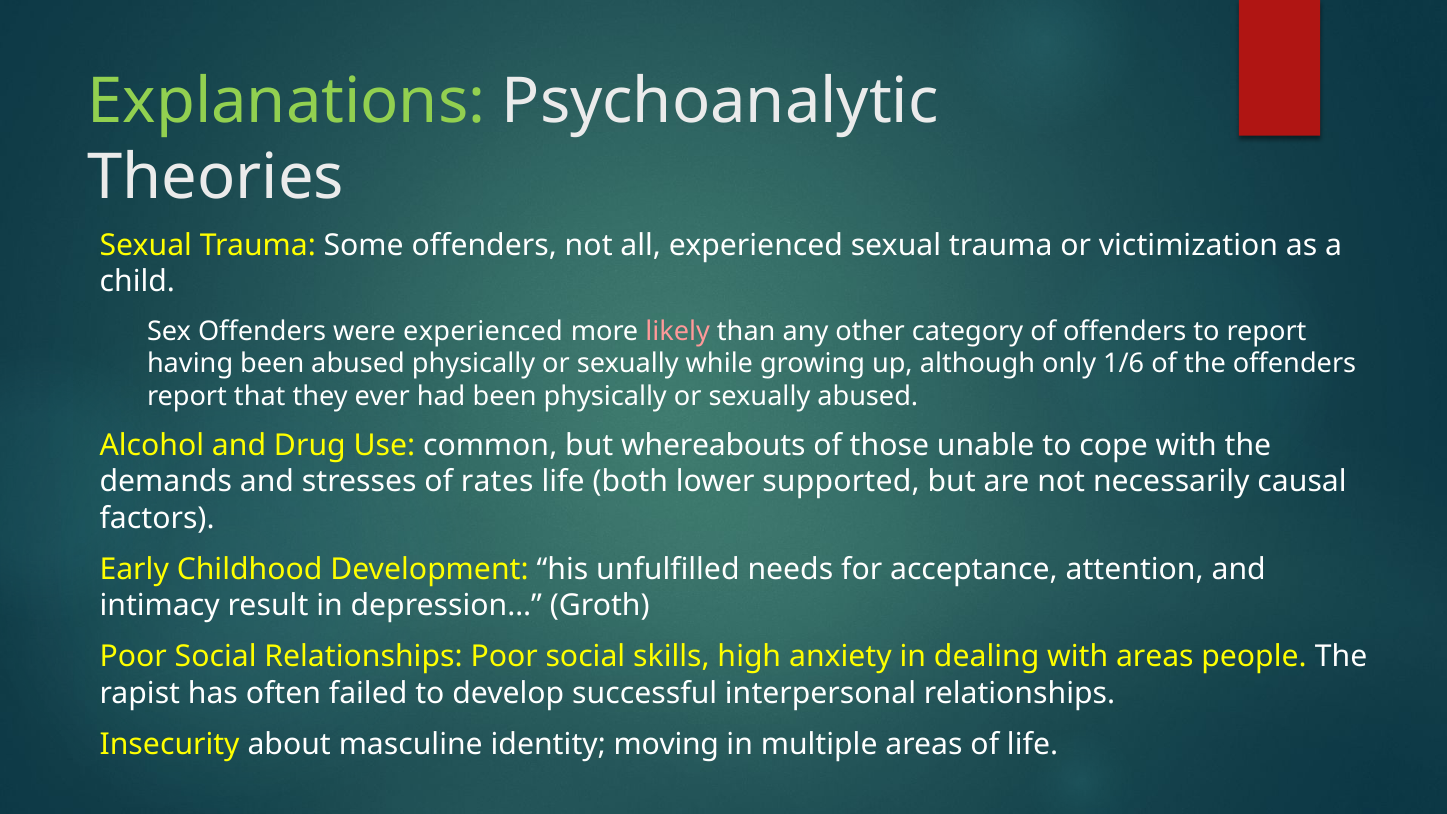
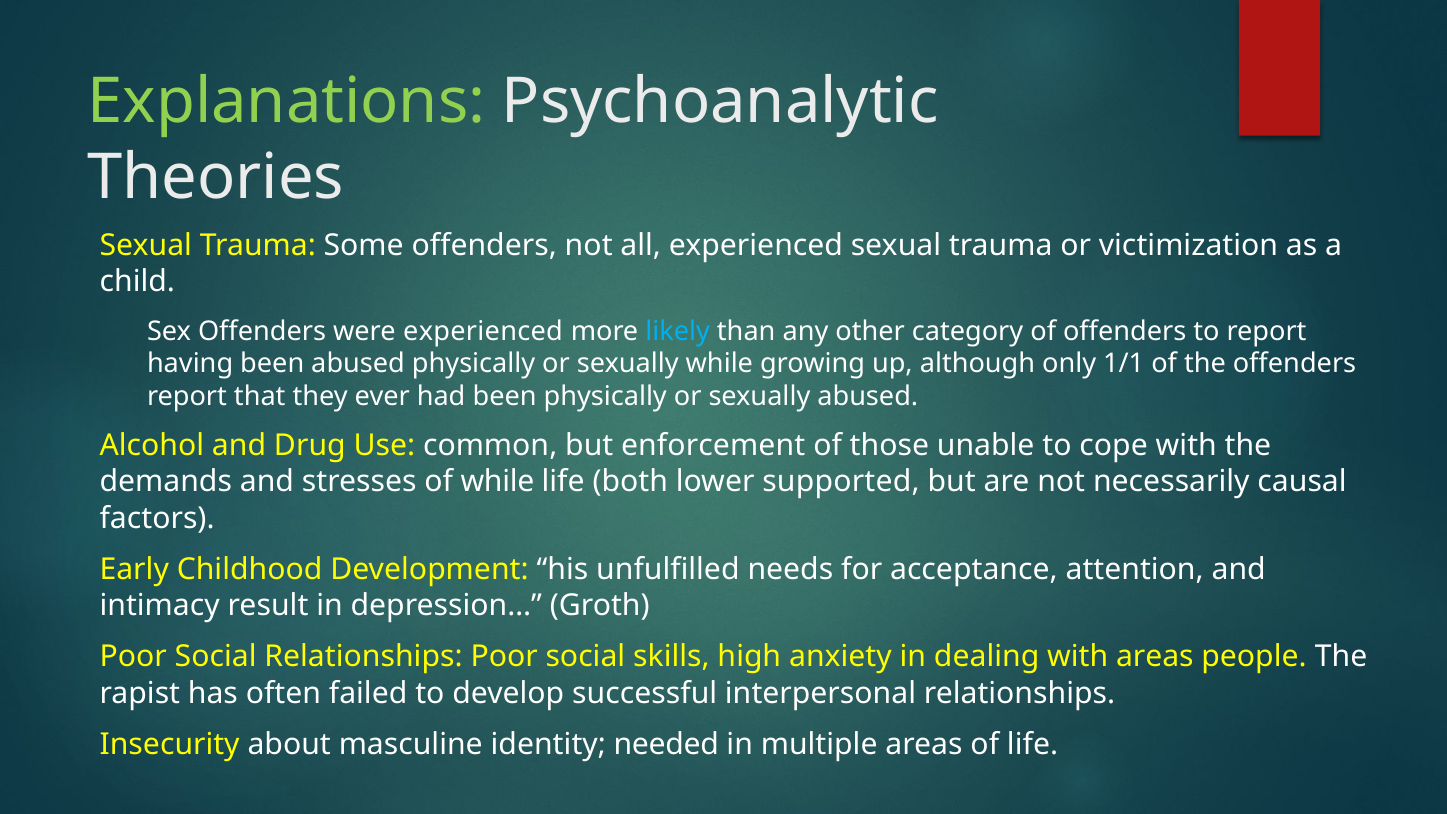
likely colour: pink -> light blue
1/6: 1/6 -> 1/1
whereabouts: whereabouts -> enforcement
of rates: rates -> while
moving: moving -> needed
